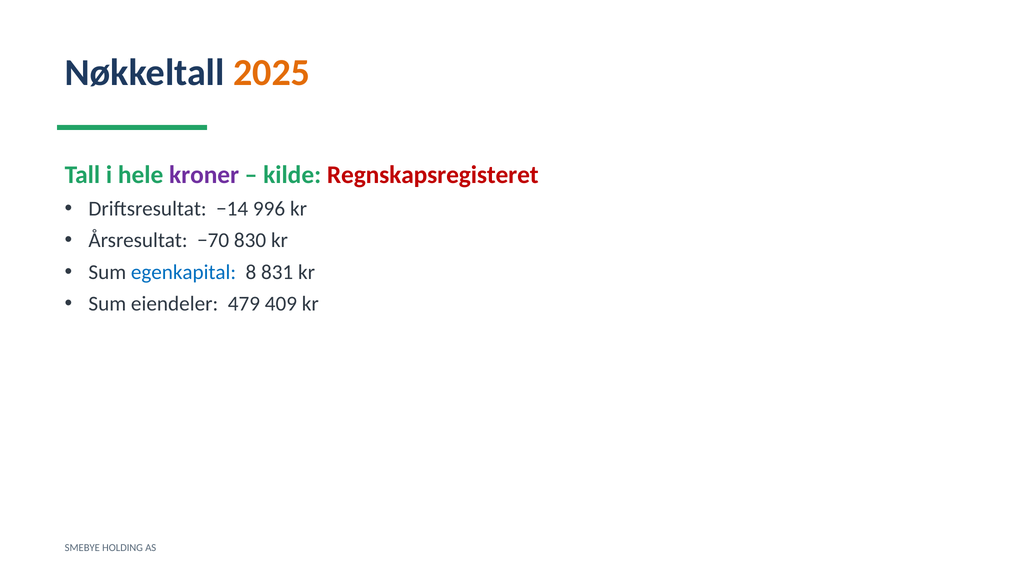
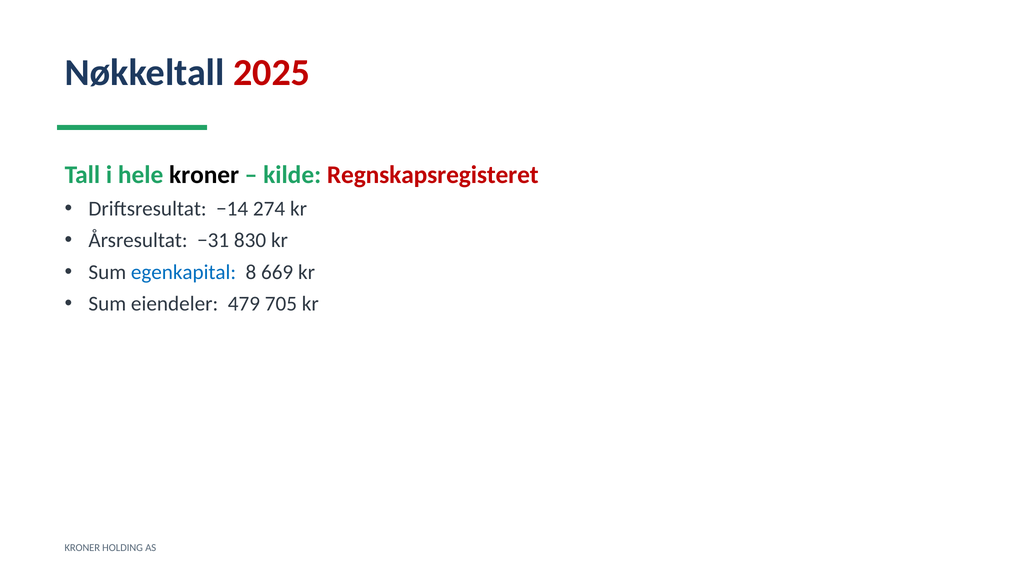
2025 colour: orange -> red
kroner at (204, 175) colour: purple -> black
996: 996 -> 274
−70: −70 -> −31
831: 831 -> 669
409: 409 -> 705
SMEBYE at (82, 548): SMEBYE -> KRONER
